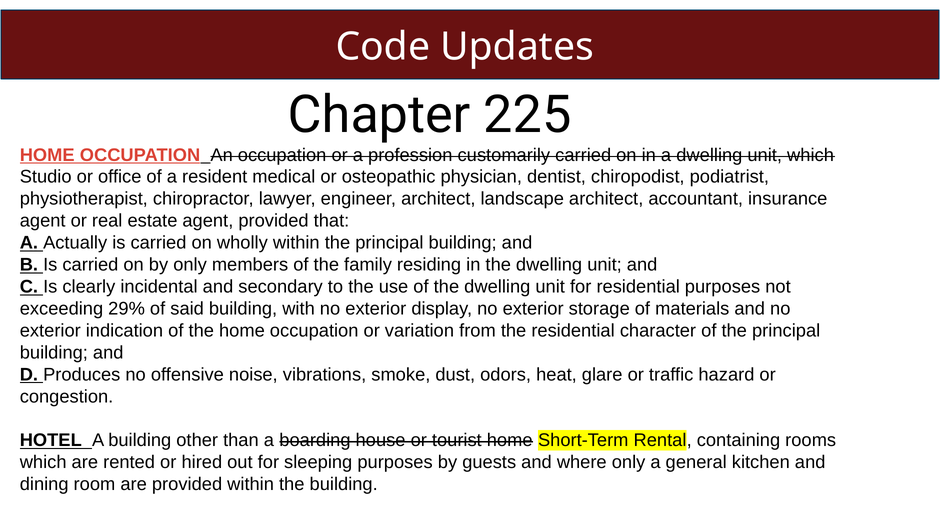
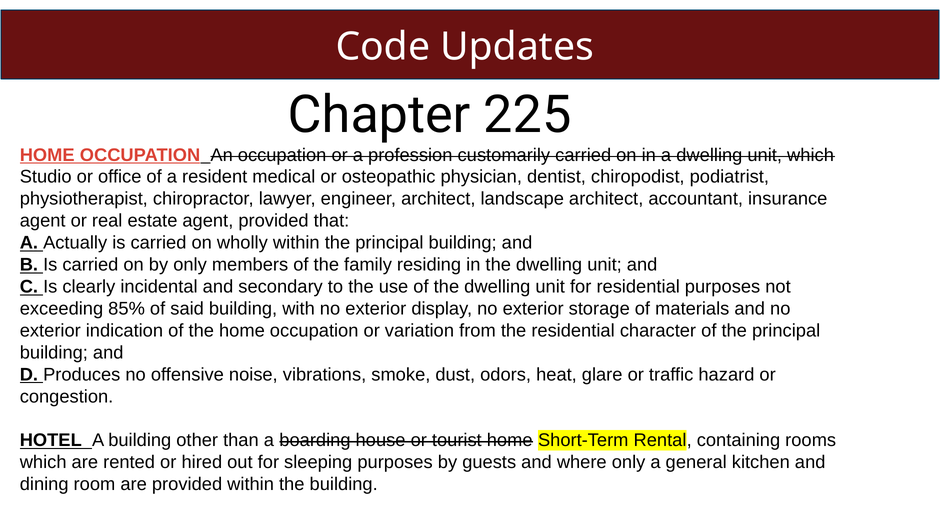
29%: 29% -> 85%
